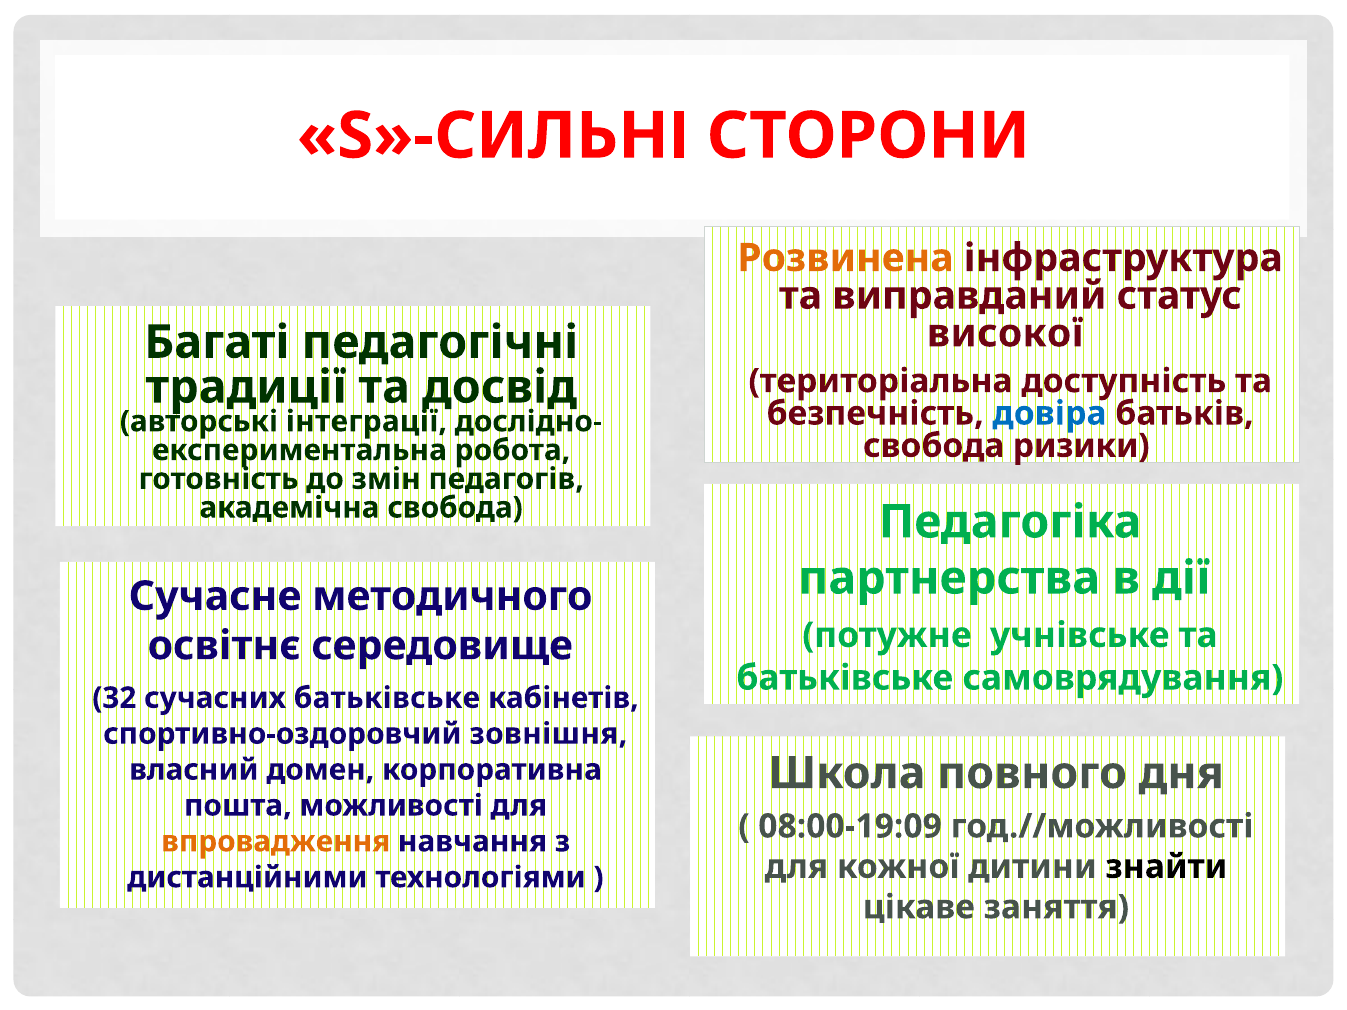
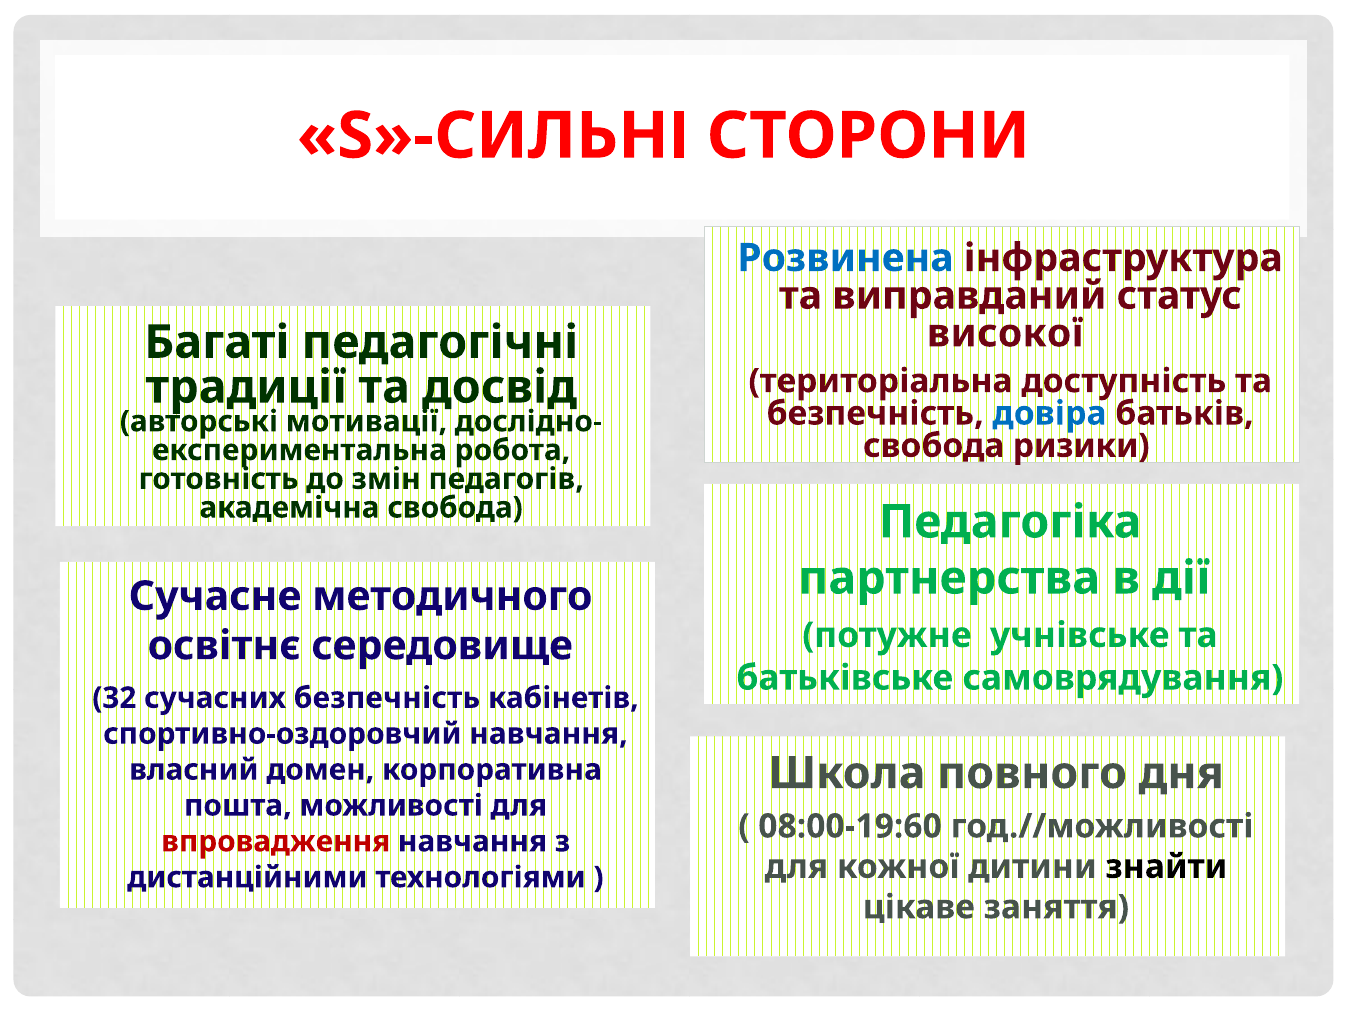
Розвинена colour: orange -> blue
інтеграції: інтеграції -> мотивації
сучасних батьківське: батьківське -> безпечність
спортивно-оздоровчий зовнішня: зовнішня -> навчання
08:00-19:09: 08:00-19:09 -> 08:00-19:60
впровадження colour: orange -> red
